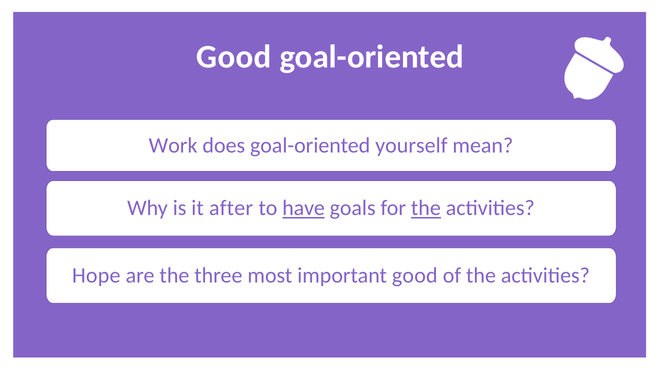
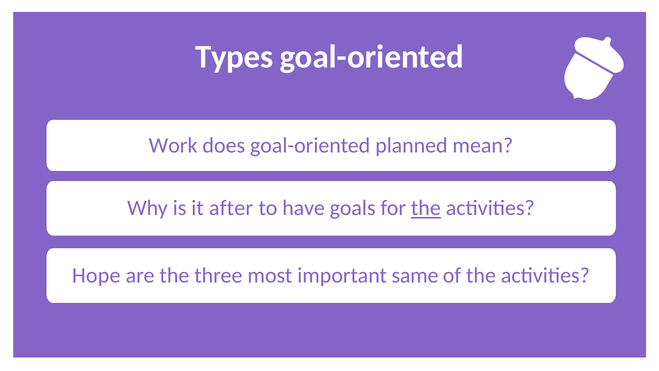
Good at (234, 57): Good -> Types
yourself: yourself -> planned
have underline: present -> none
important good: good -> same
